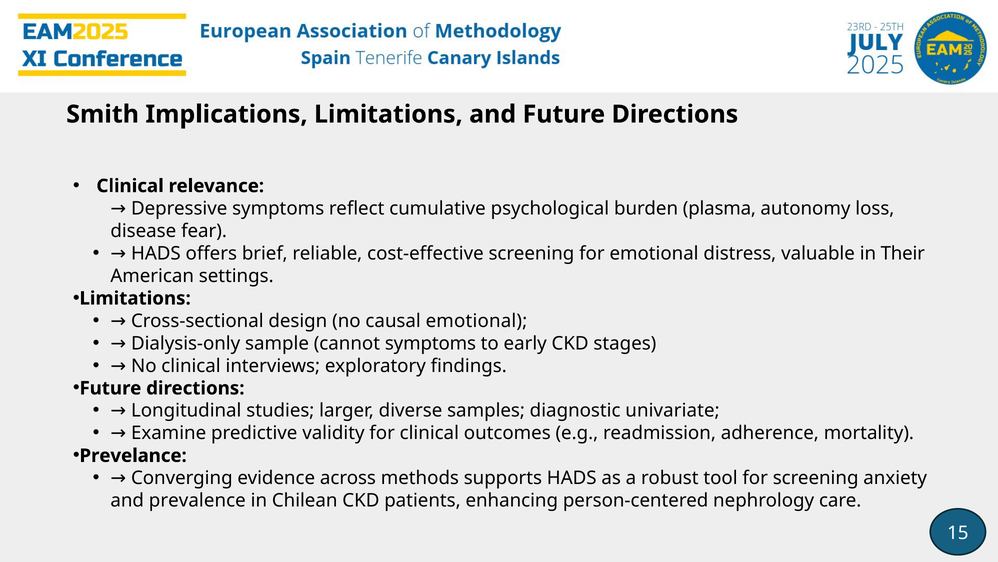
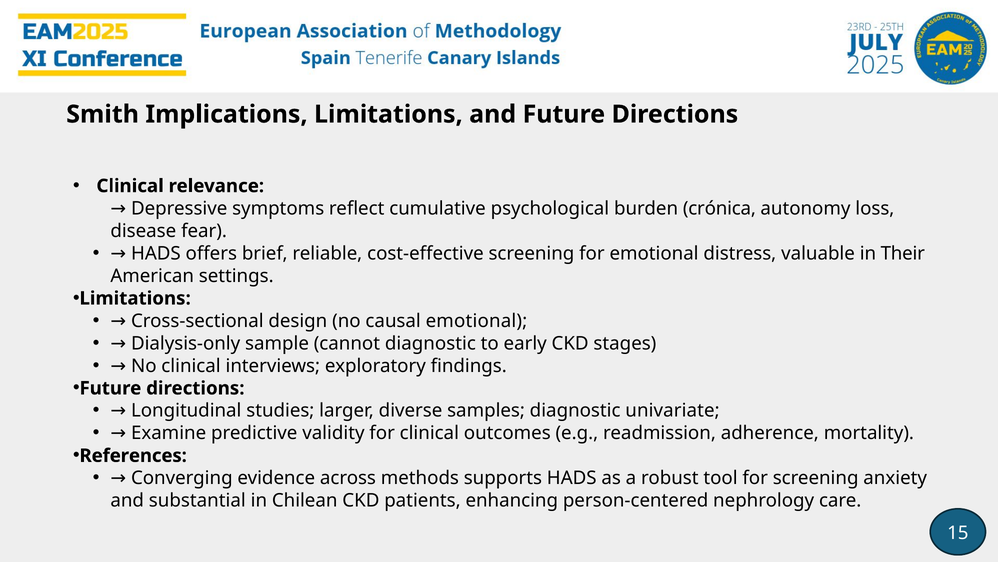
plasma: plasma -> crónica
cannot symptoms: symptoms -> diagnostic
Prevelance: Prevelance -> References
prevalence: prevalence -> substantial
